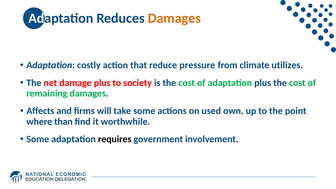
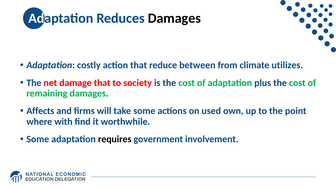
Damages at (174, 18) colour: orange -> black
pressure: pressure -> between
damage plus: plus -> that
than: than -> with
